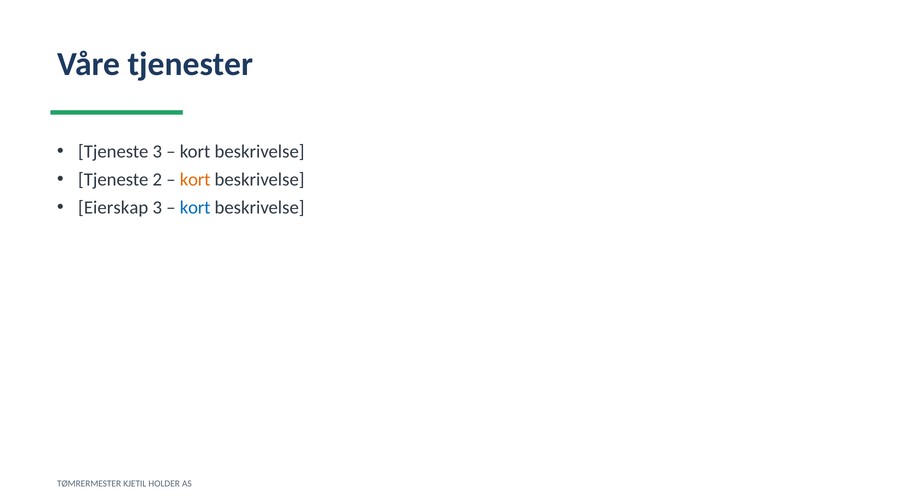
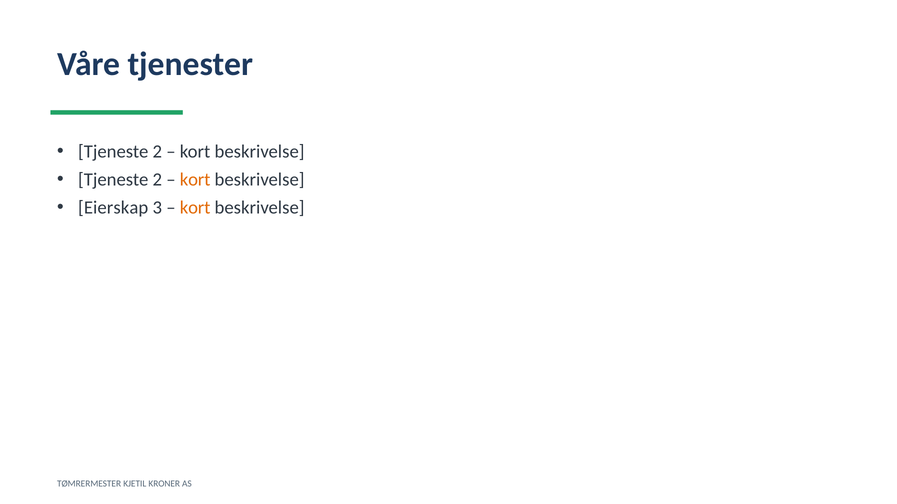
3 at (157, 152): 3 -> 2
kort at (195, 208) colour: blue -> orange
HOLDER: HOLDER -> KRONER
